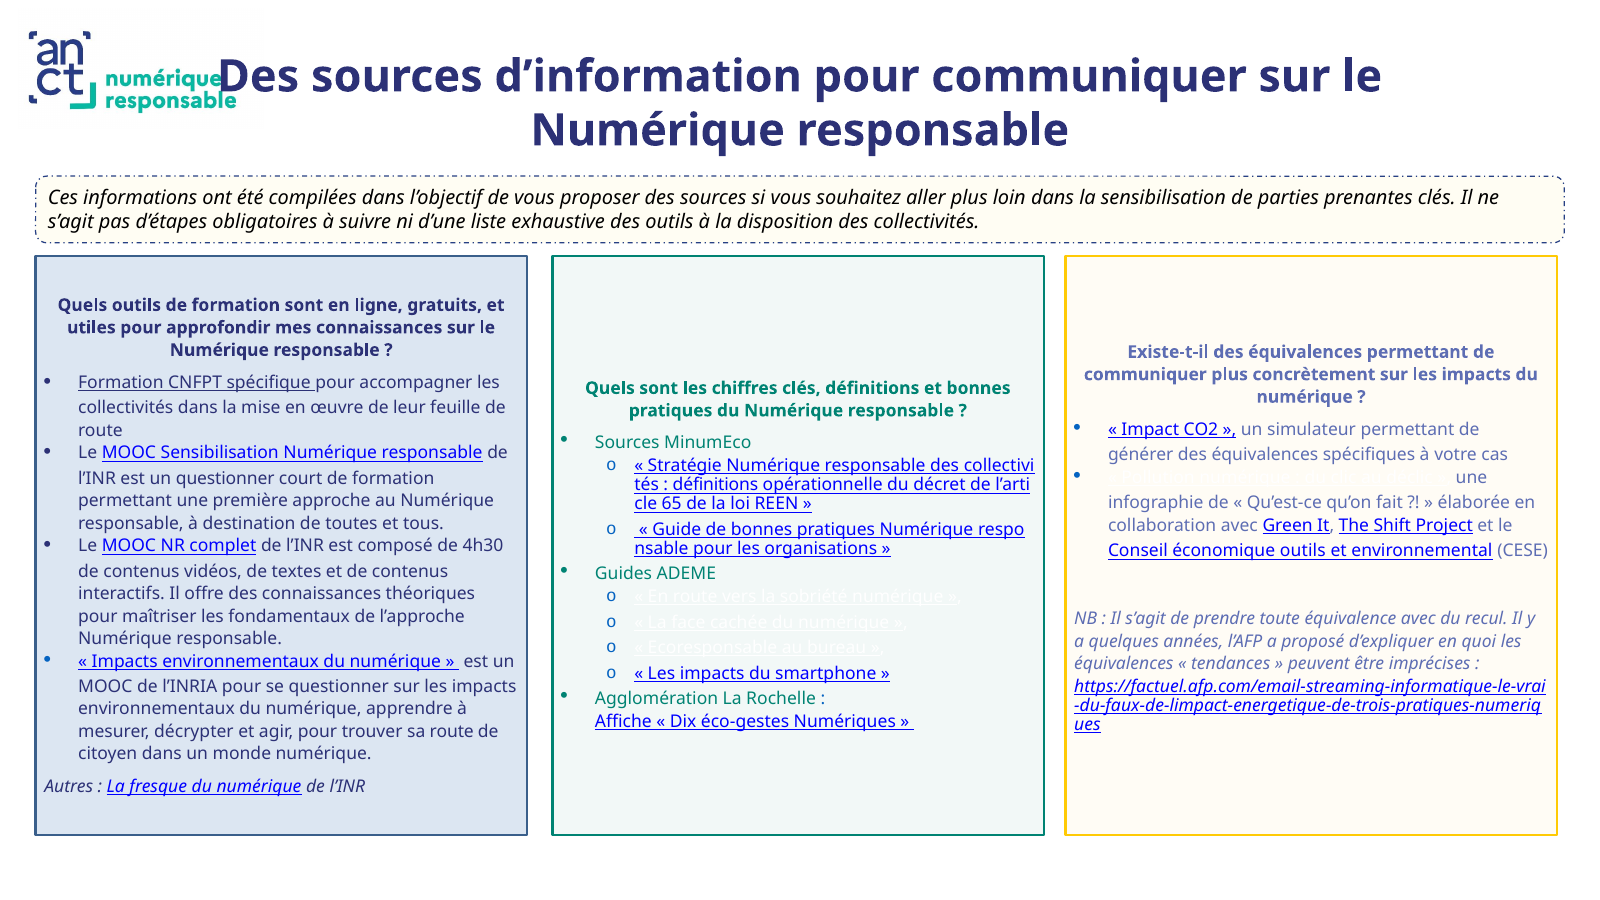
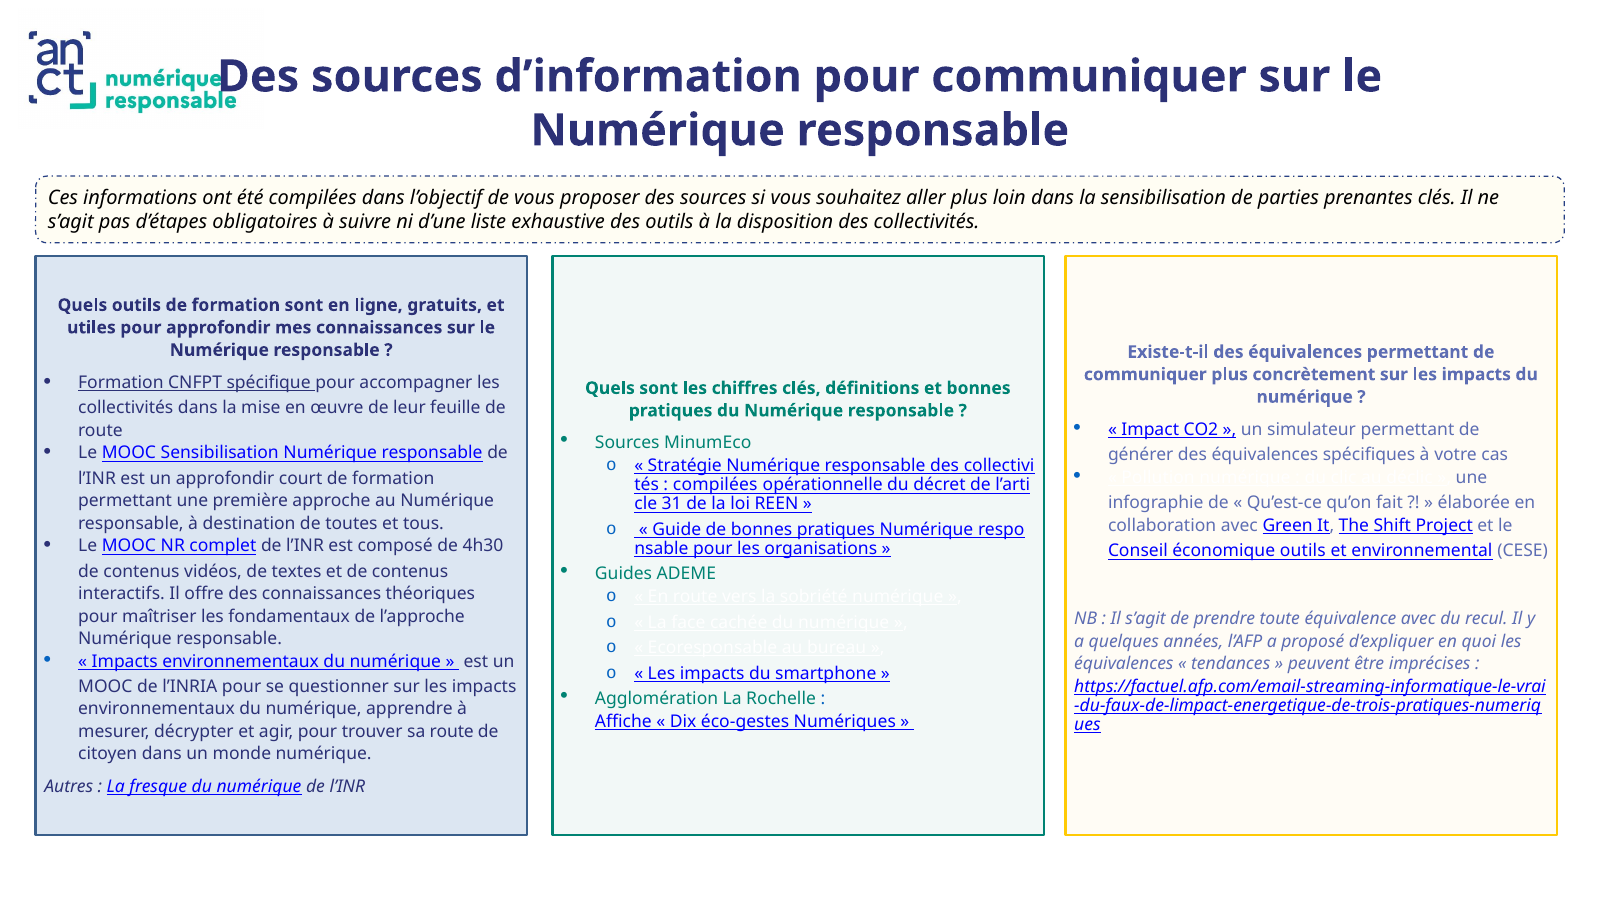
un questionner: questionner -> approfondir
définitions at (715, 485): définitions -> compilées
65: 65 -> 31
